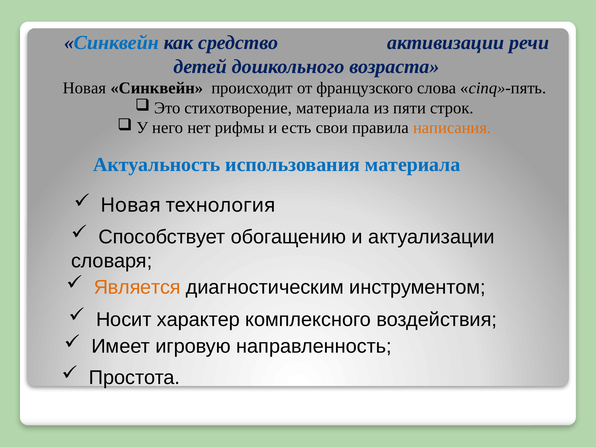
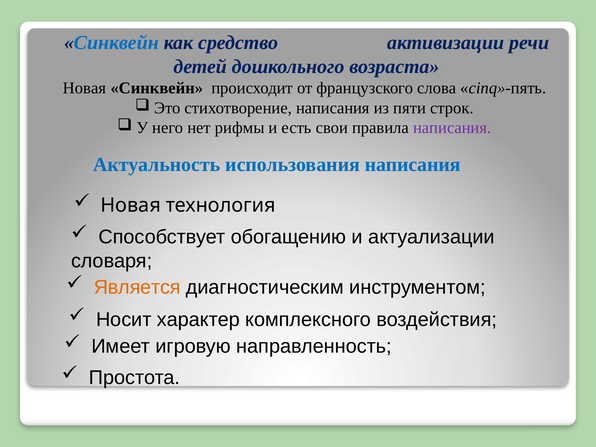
стихотворение материала: материала -> написания
написания at (452, 128) colour: orange -> purple
использования материала: материала -> написания
